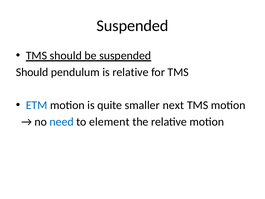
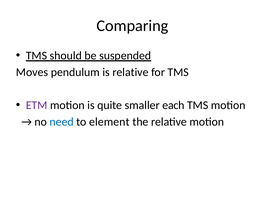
Suspended at (132, 26): Suspended -> Comparing
Should at (32, 72): Should -> Moves
ETM colour: blue -> purple
next: next -> each
